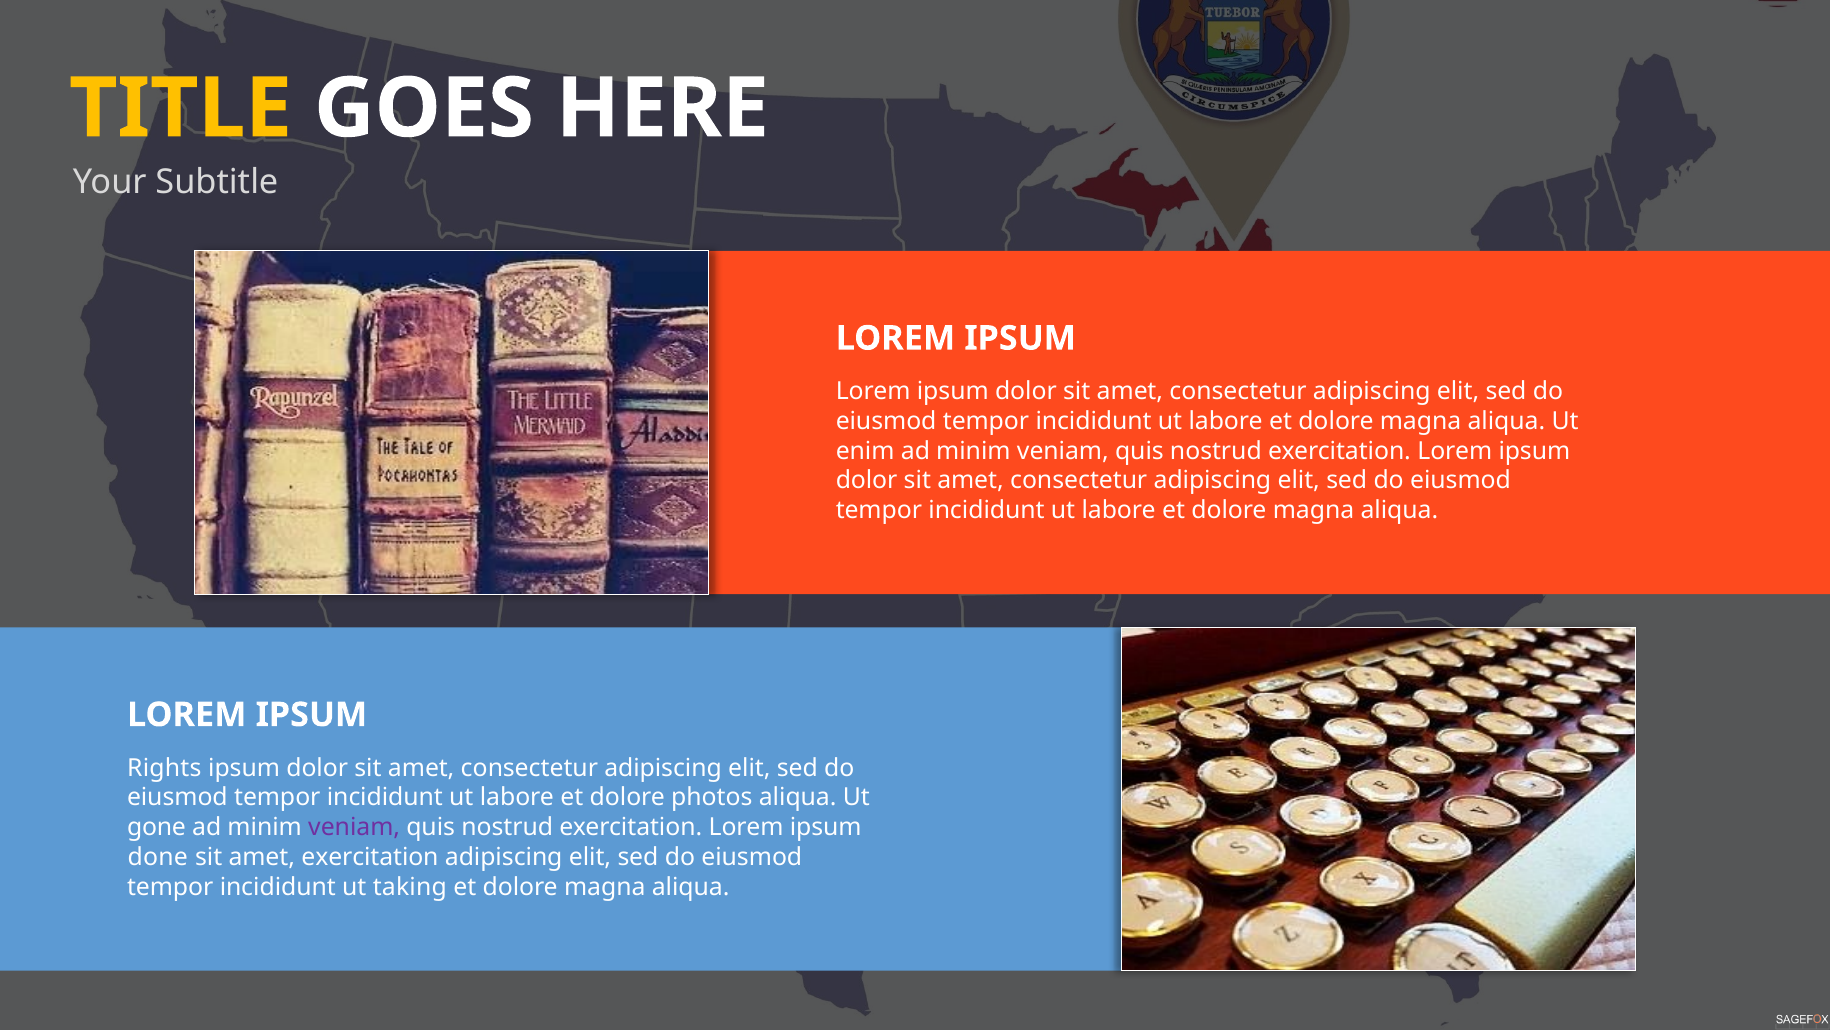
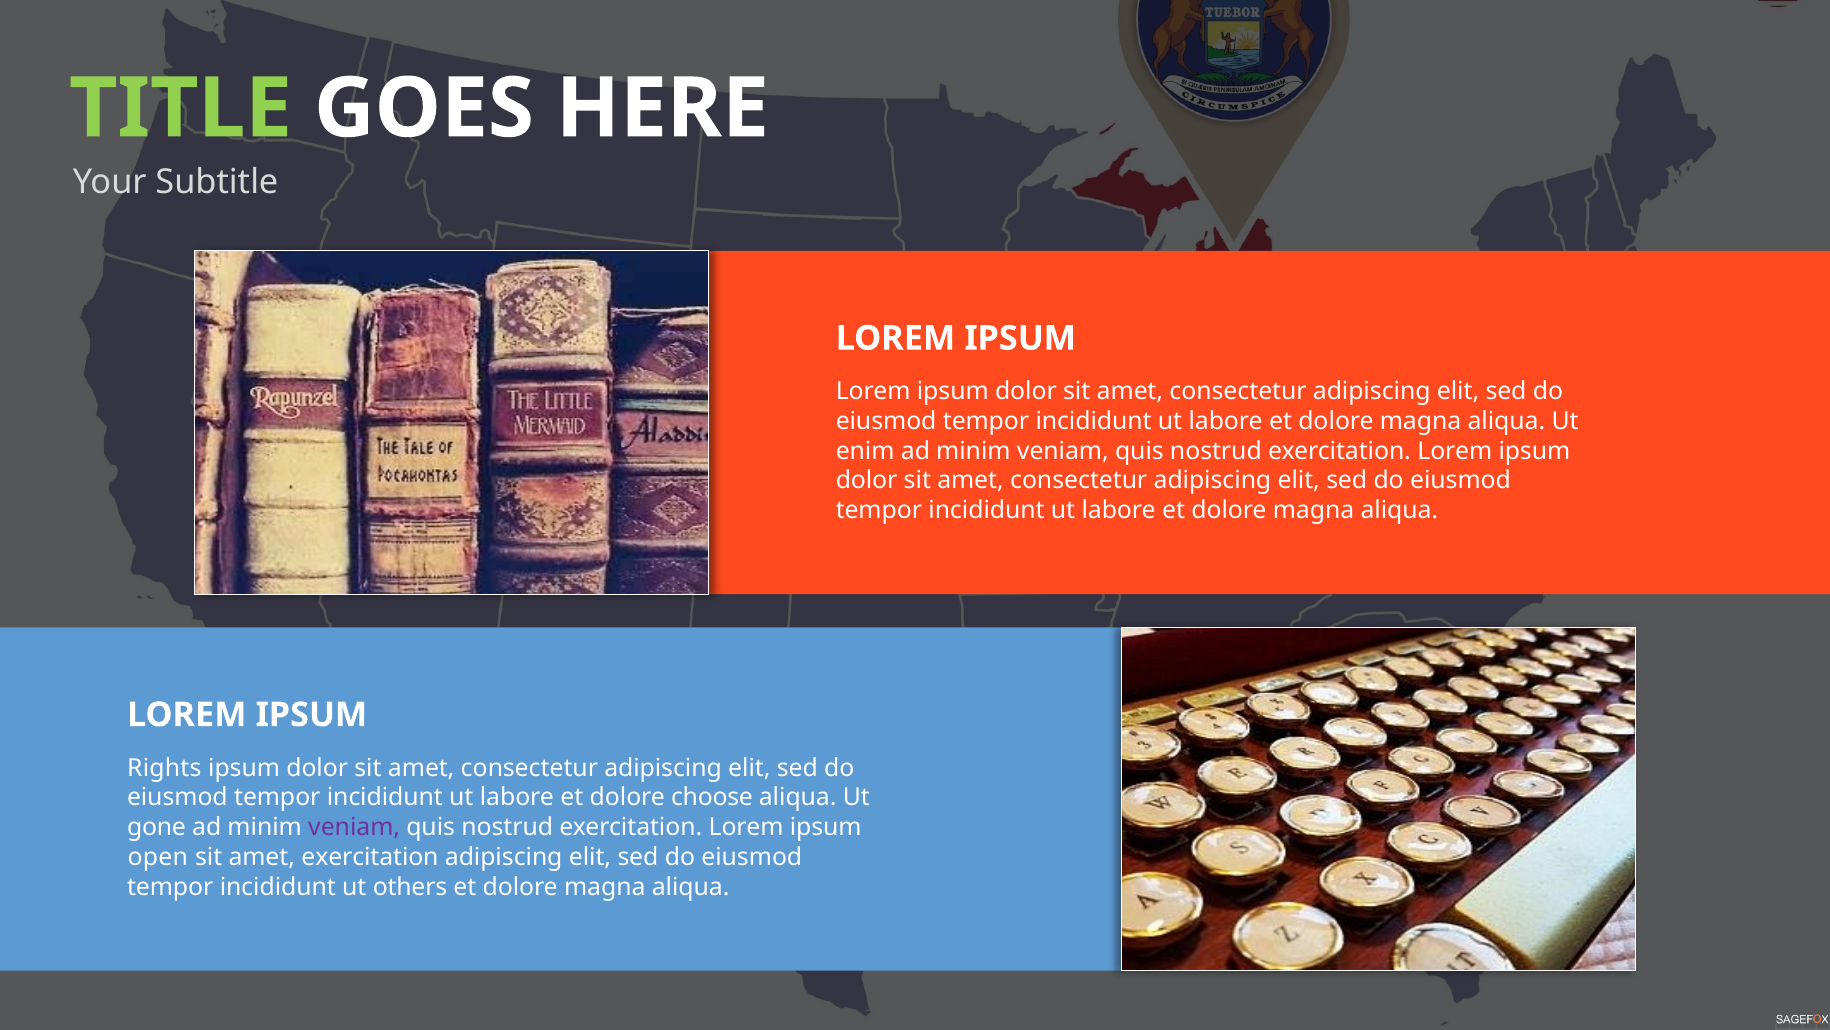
TITLE colour: yellow -> light green
photos: photos -> choose
done: done -> open
taking: taking -> others
